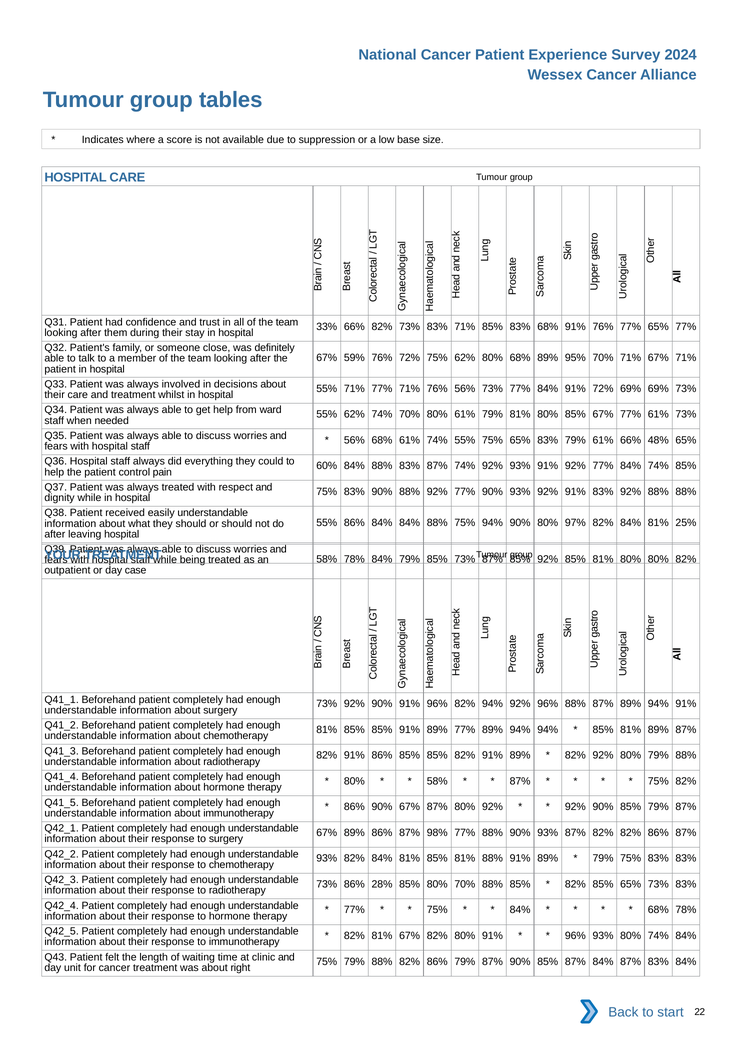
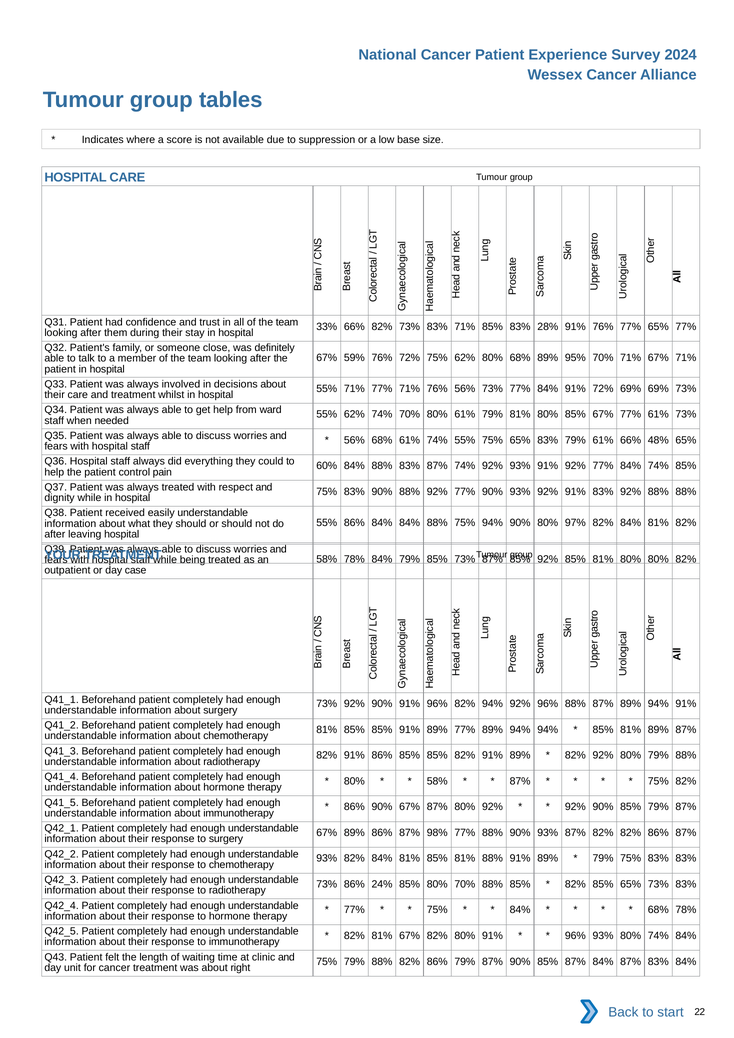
83% 68%: 68% -> 28%
81% 25%: 25% -> 82%
28%: 28% -> 24%
